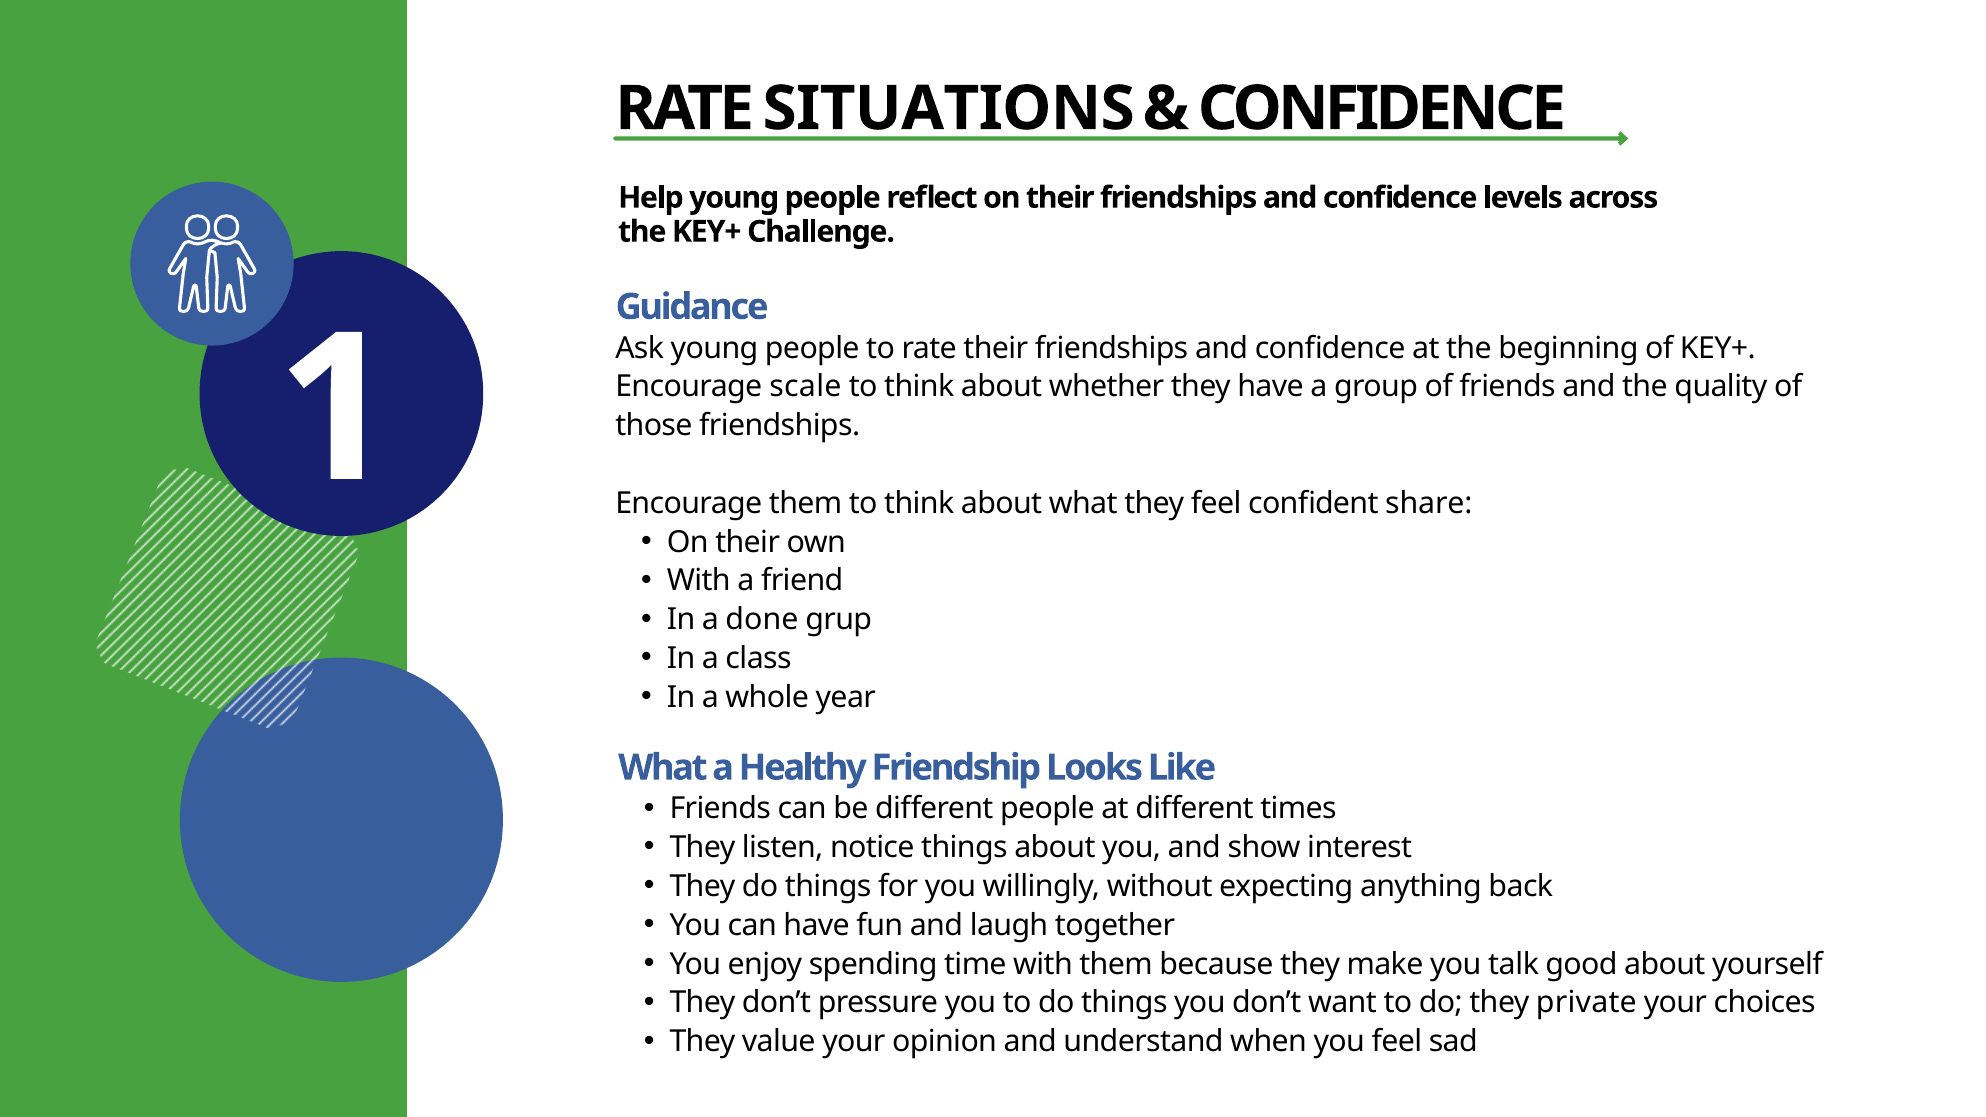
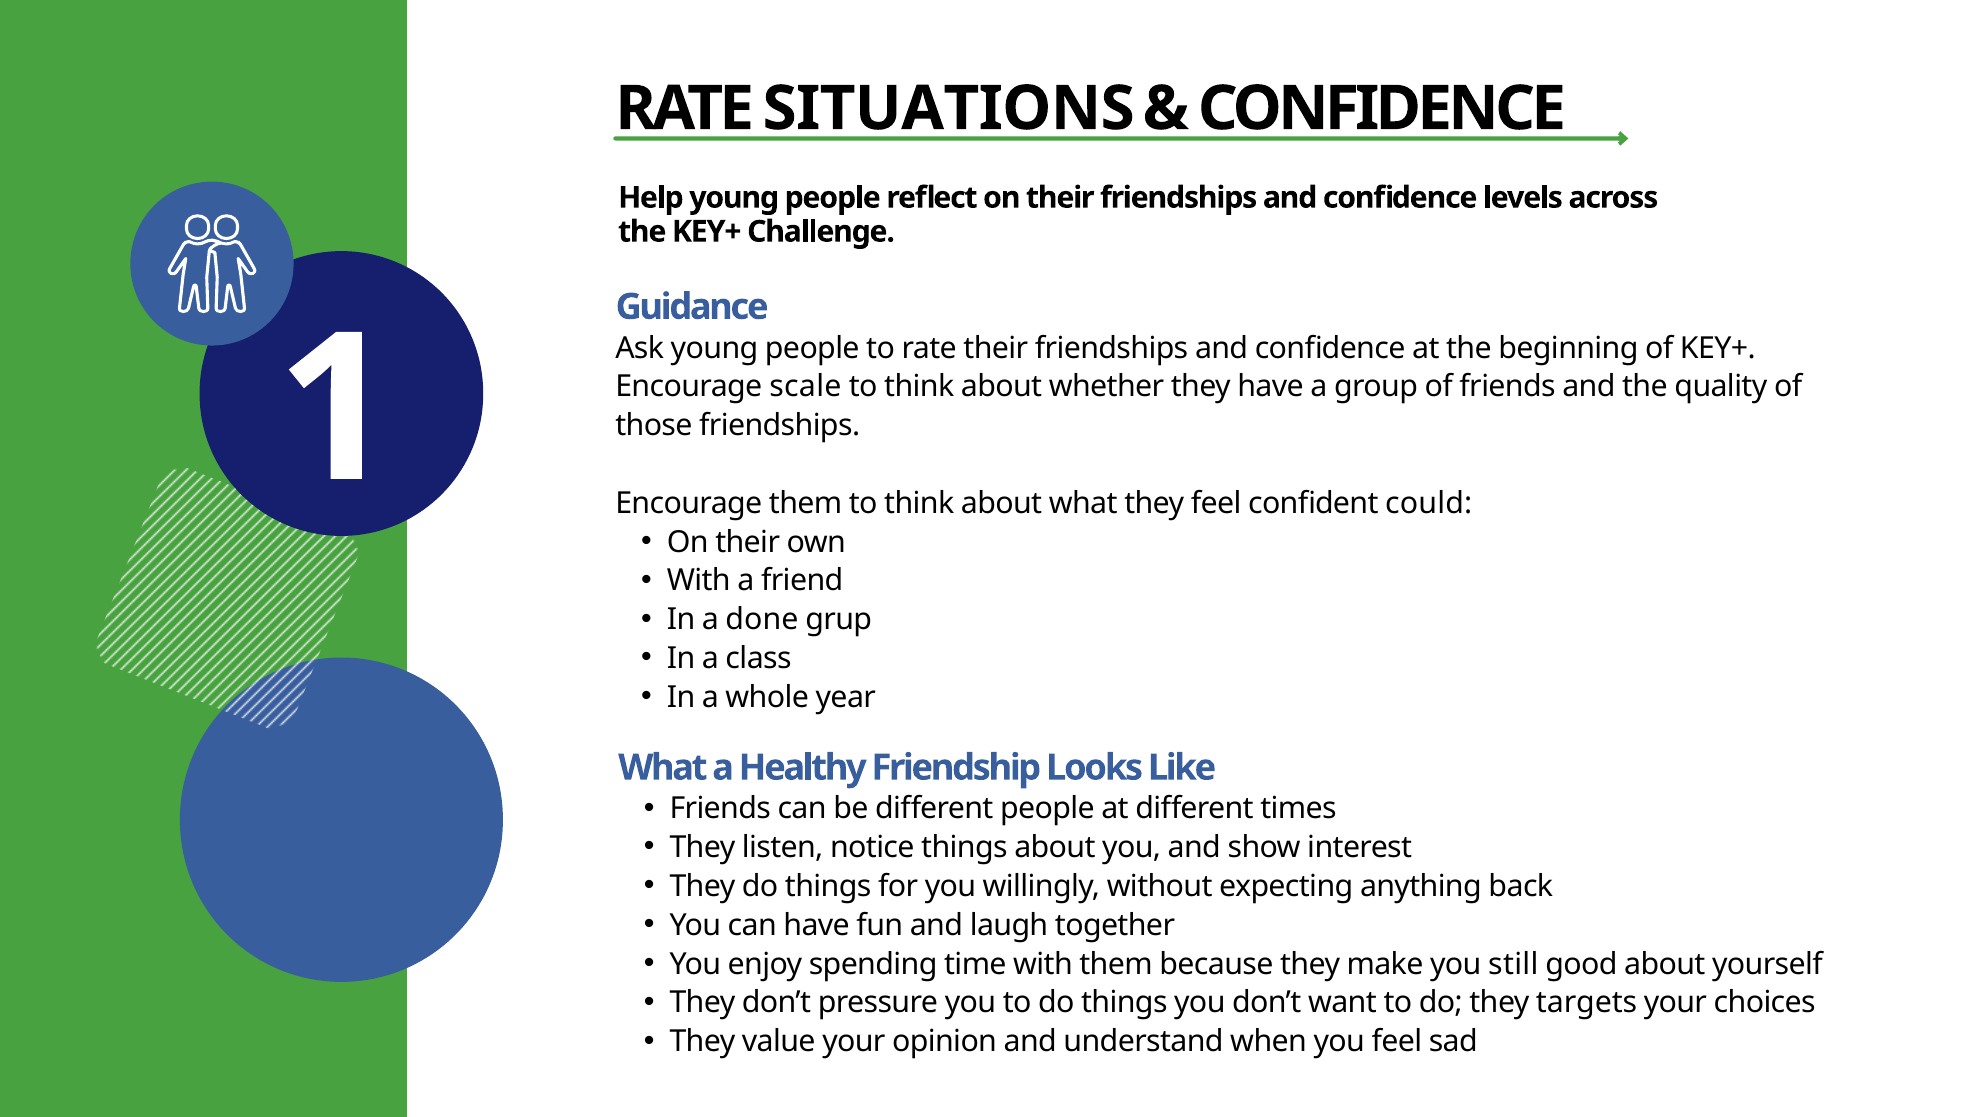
share: share -> could
talk: talk -> still
private: private -> targets
